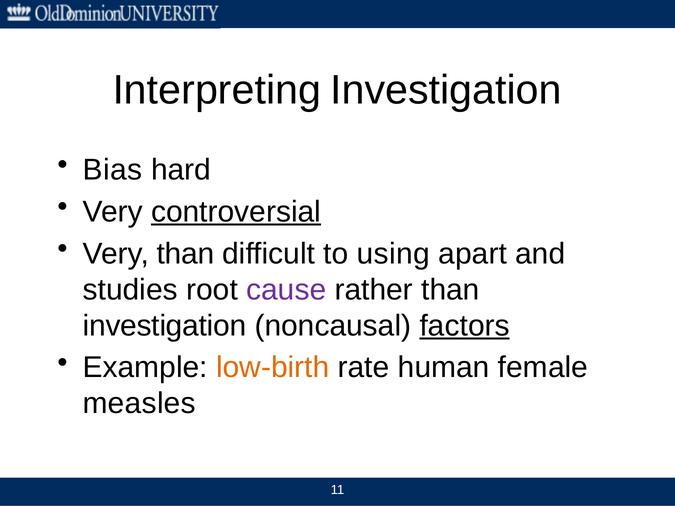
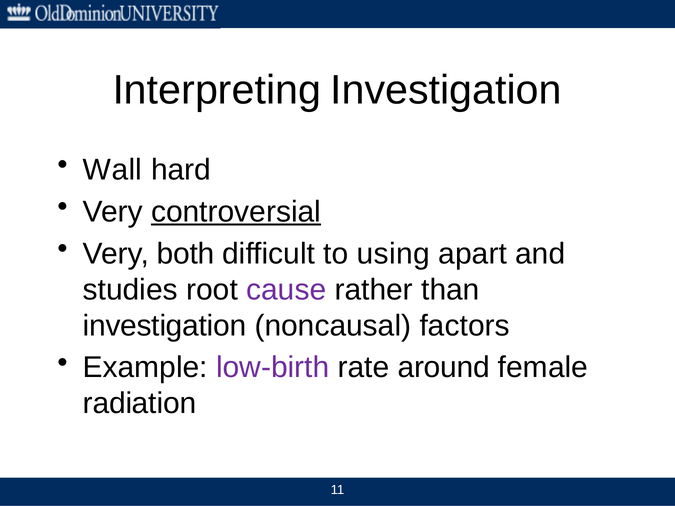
Bias: Bias -> Wall
Very than: than -> both
factors underline: present -> none
low-birth colour: orange -> purple
human: human -> around
measles: measles -> radiation
